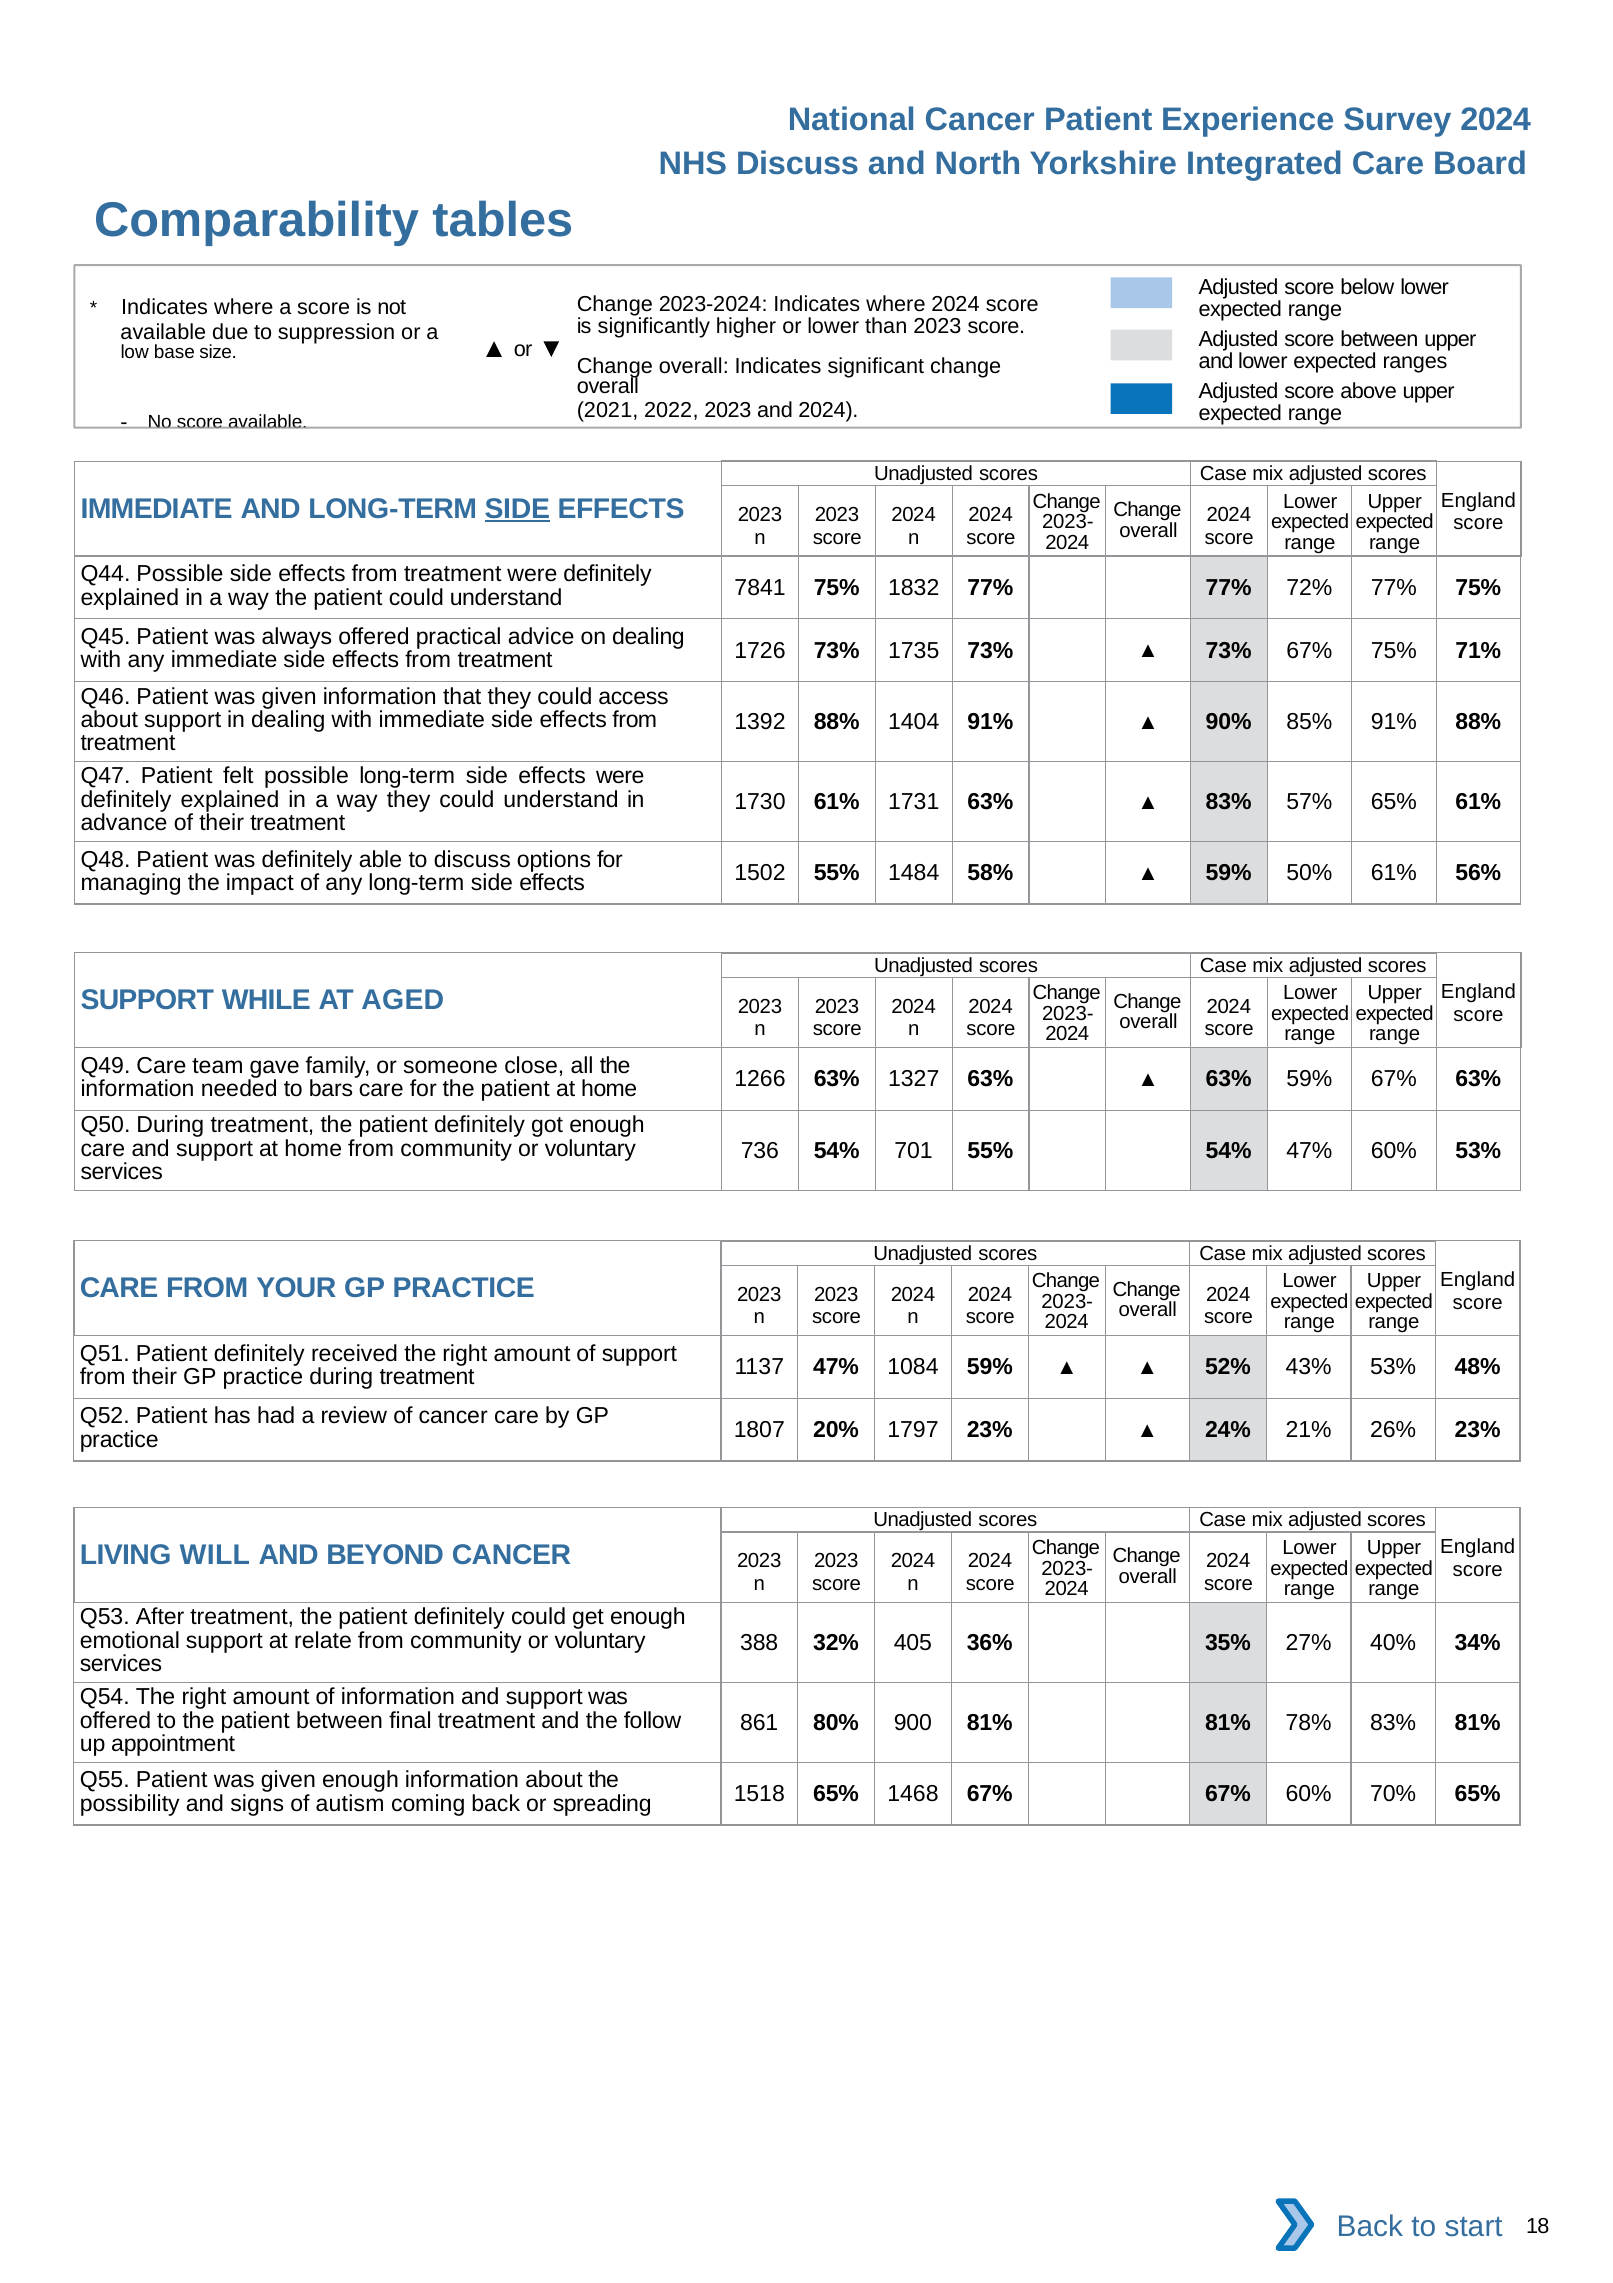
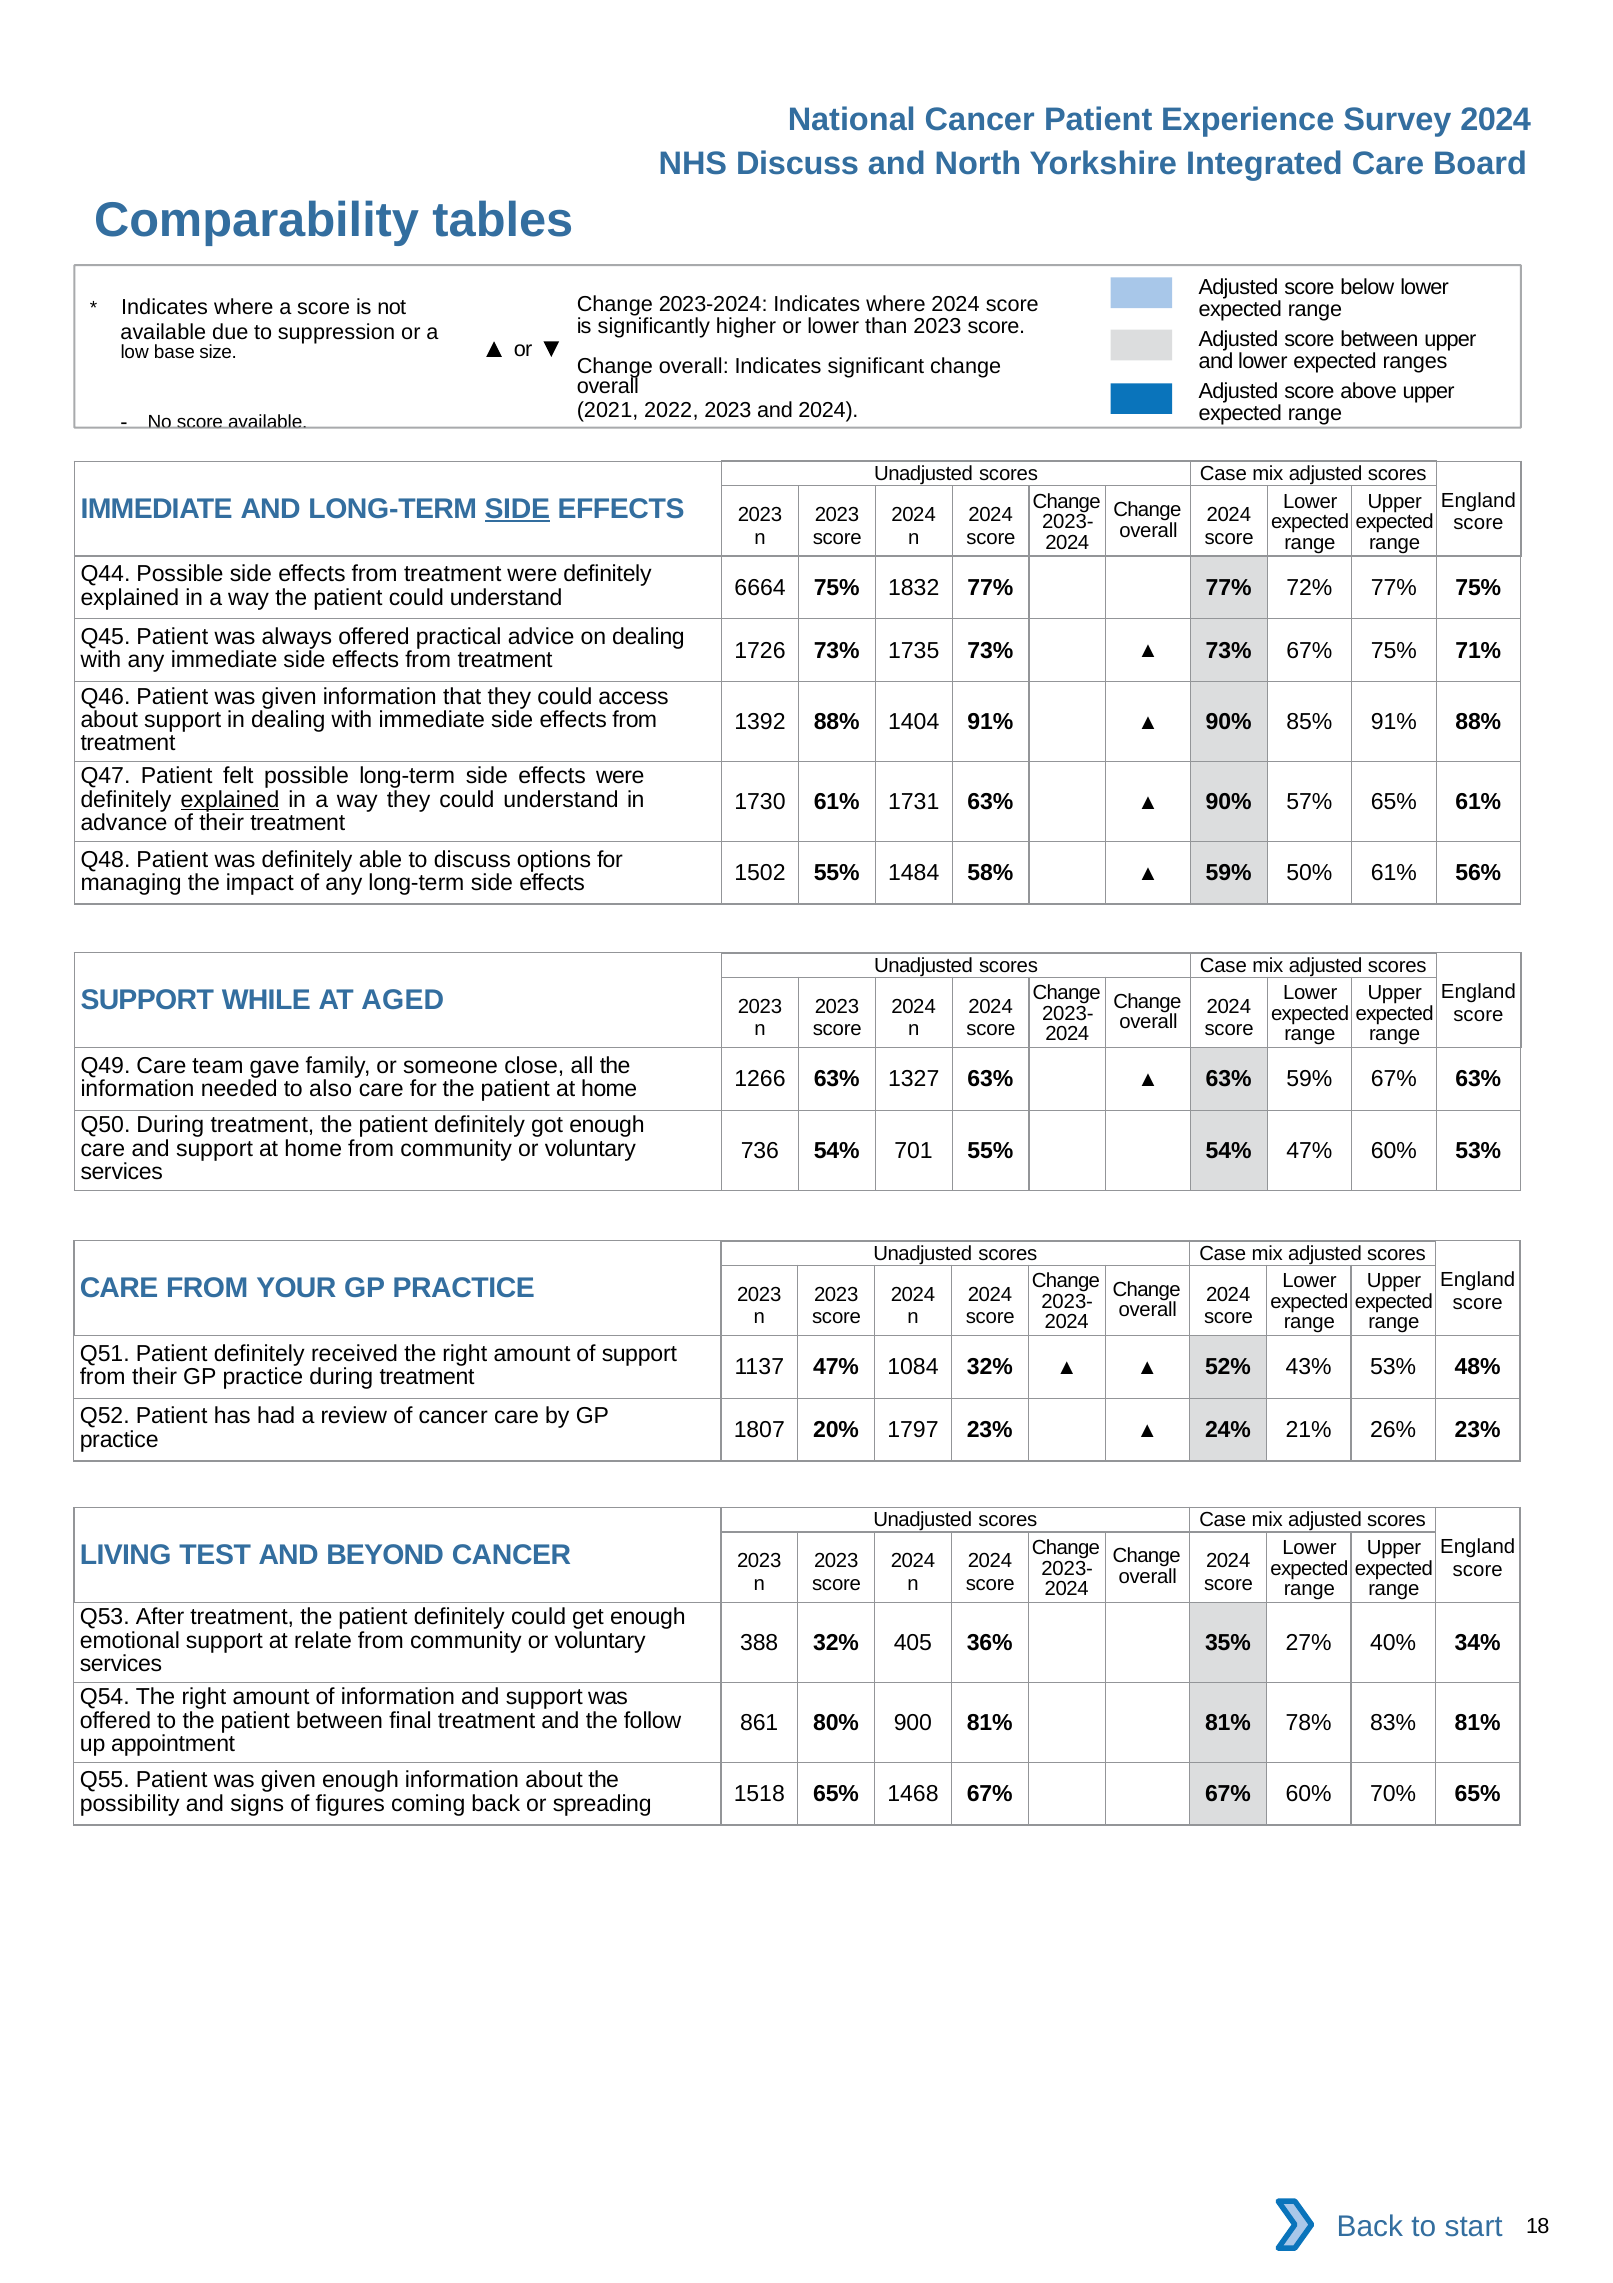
7841: 7841 -> 6664
explained at (230, 800) underline: none -> present
83% at (1229, 802): 83% -> 90%
bars: bars -> also
1084 59%: 59% -> 32%
WILL: WILL -> TEST
autism: autism -> figures
